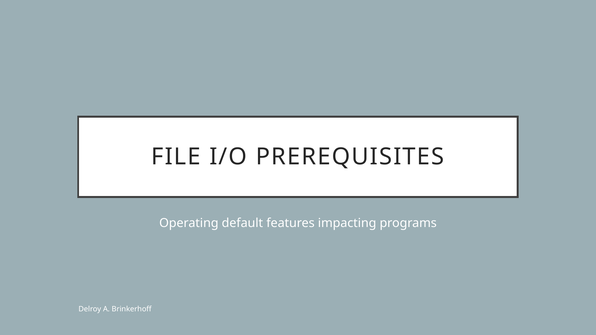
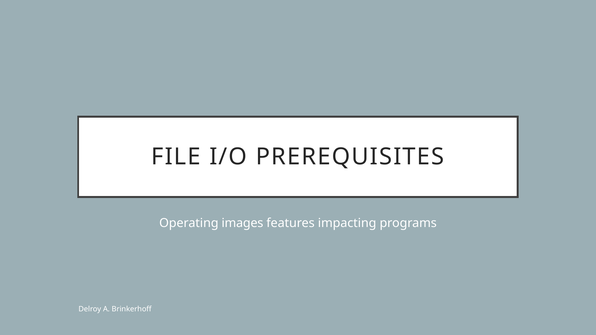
default: default -> images
